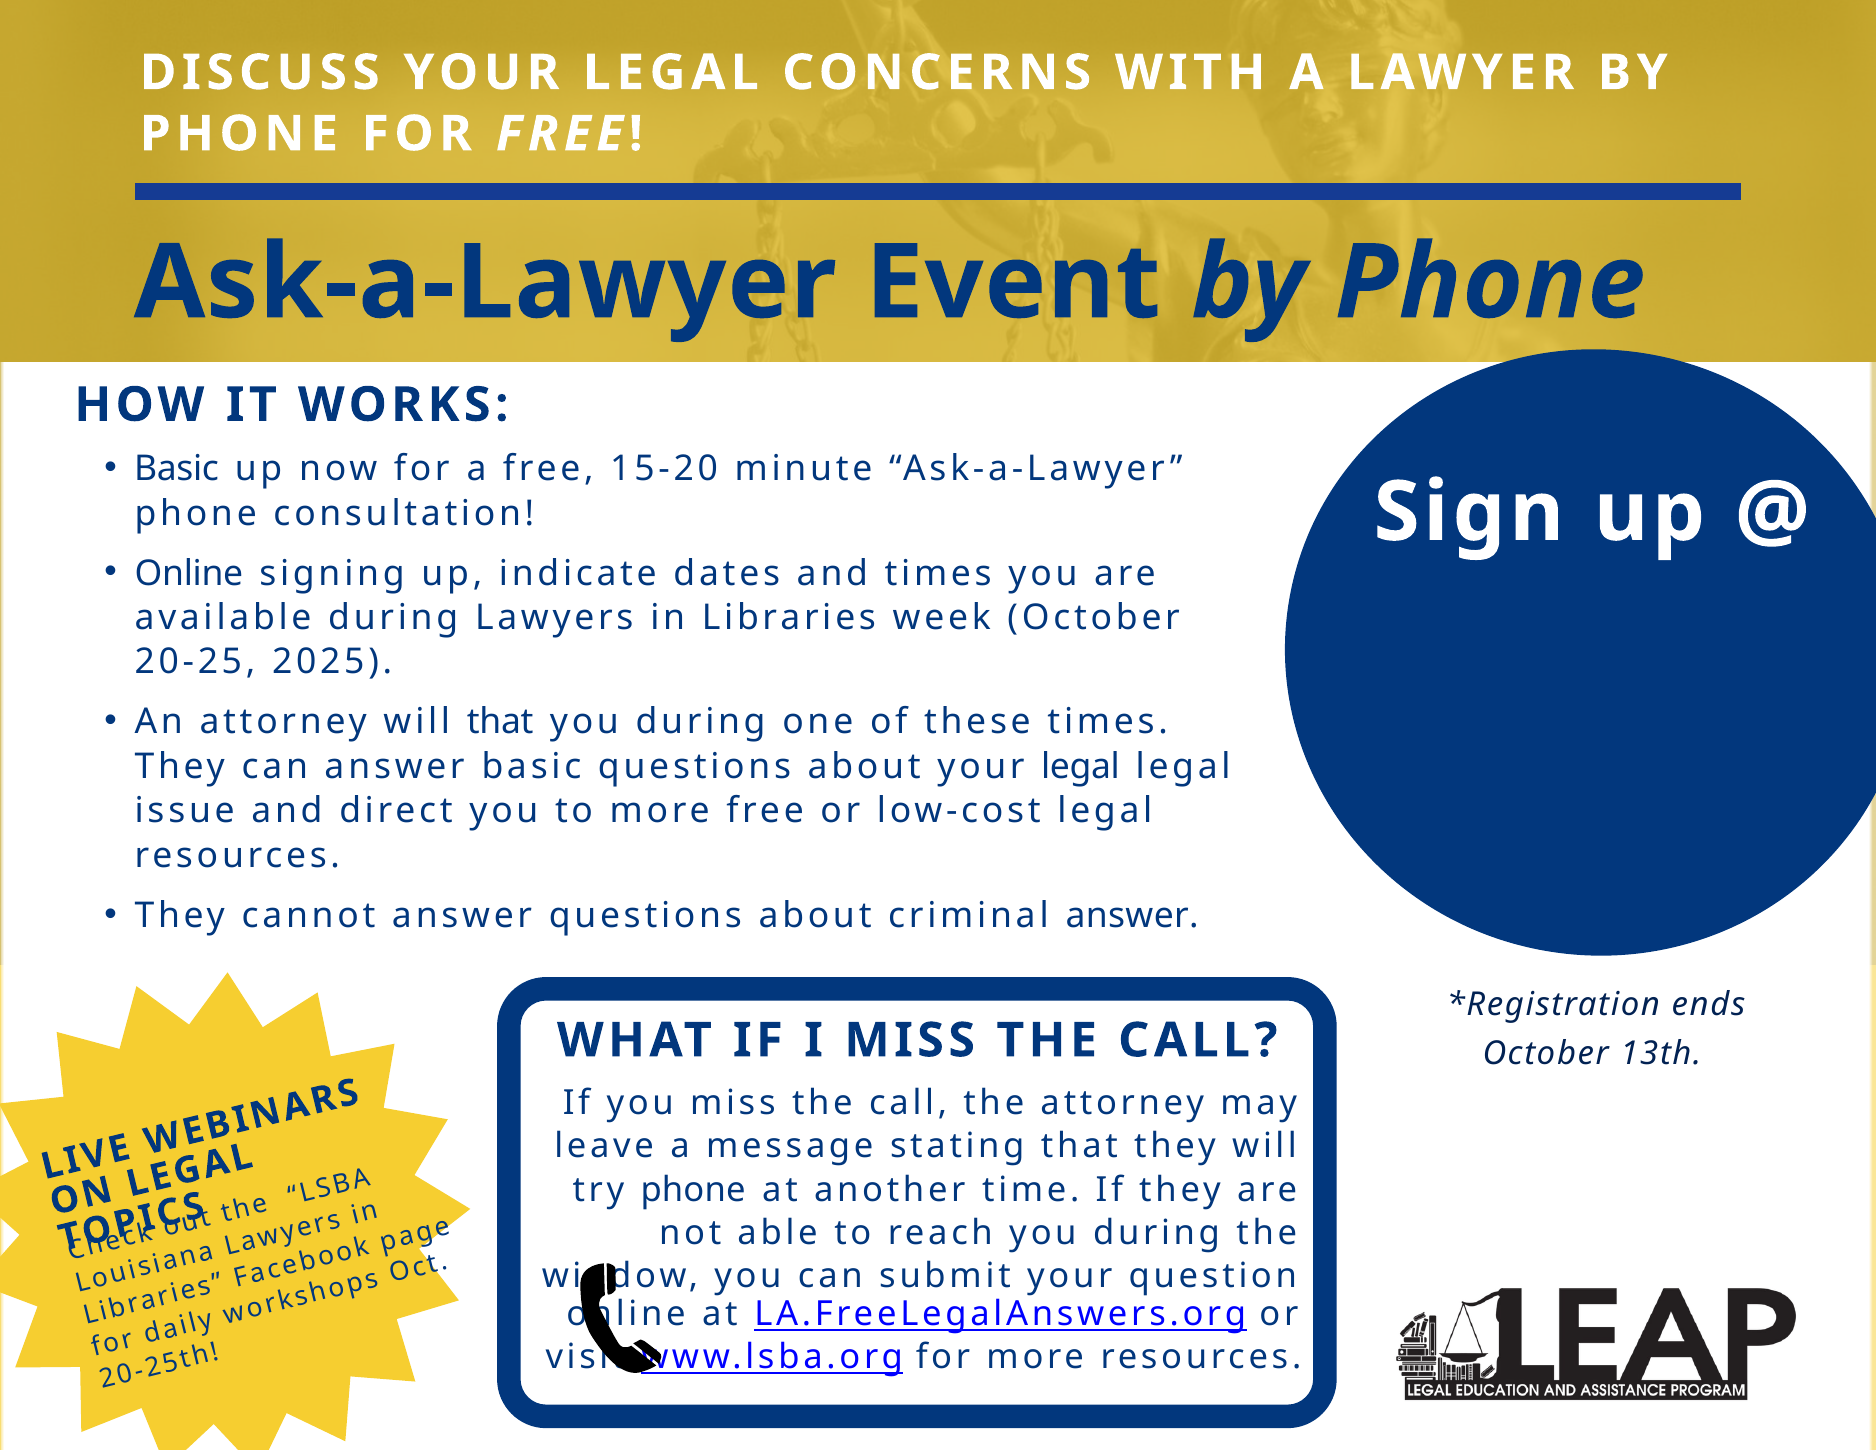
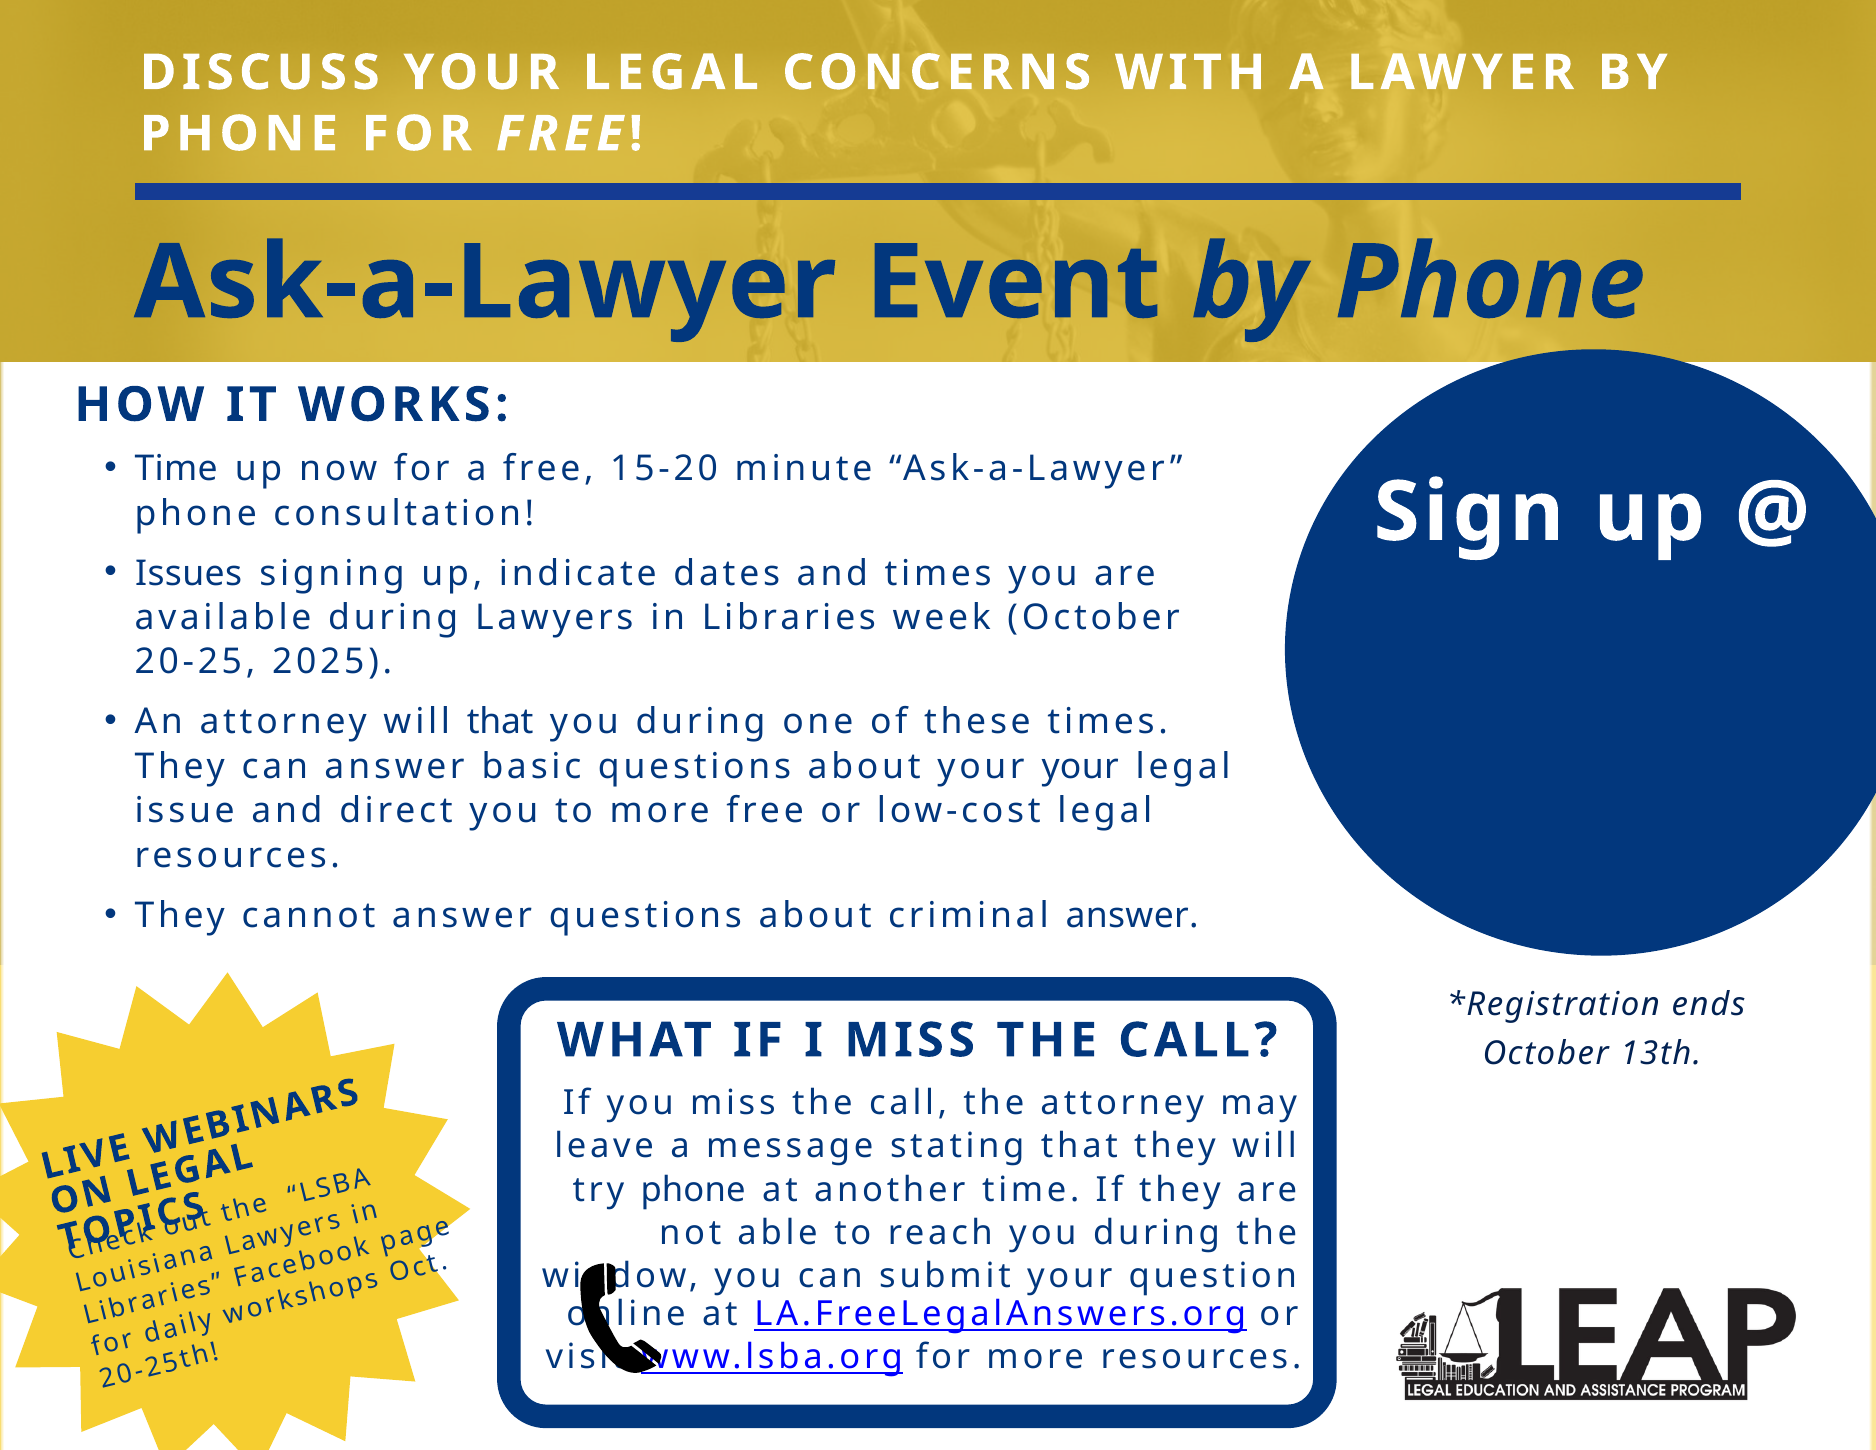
Basic at (177, 469): Basic -> Time
Online at (189, 573): Online -> Issues
about your legal: legal -> your
